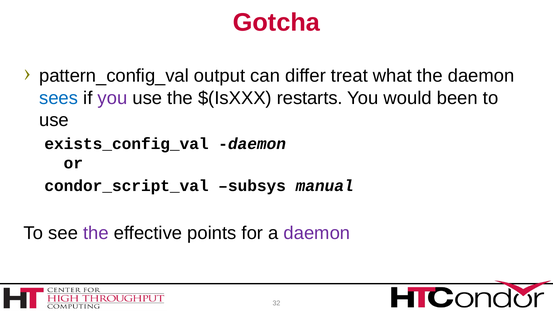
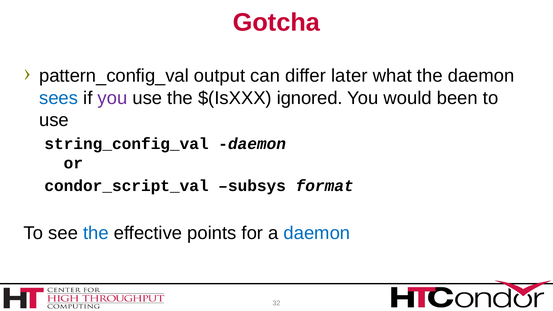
treat: treat -> later
restarts: restarts -> ignored
exists_config_val: exists_config_val -> string_config_val
manual: manual -> format
the at (96, 233) colour: purple -> blue
daemon at (317, 233) colour: purple -> blue
